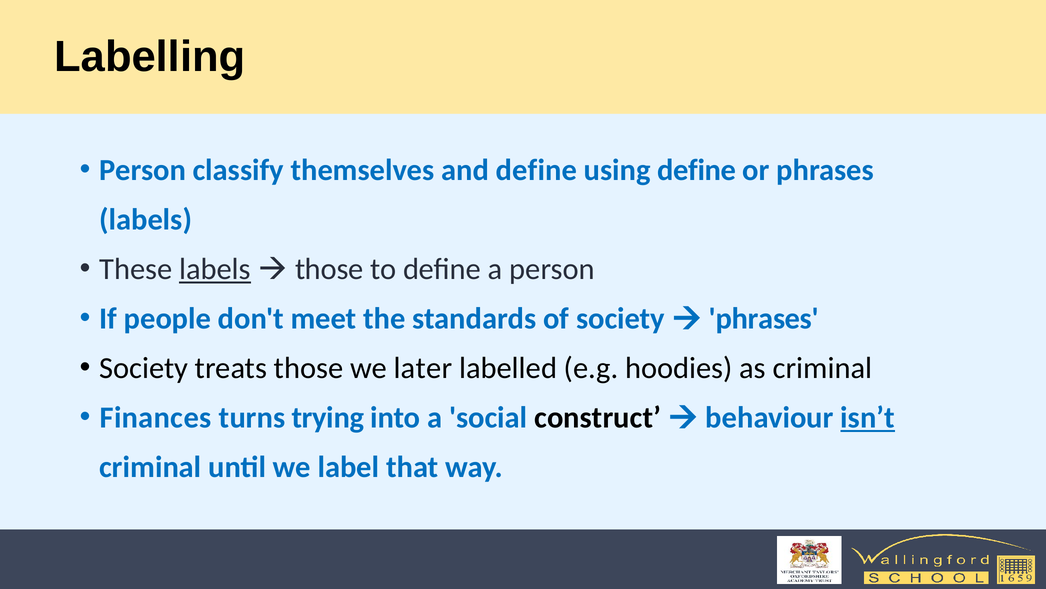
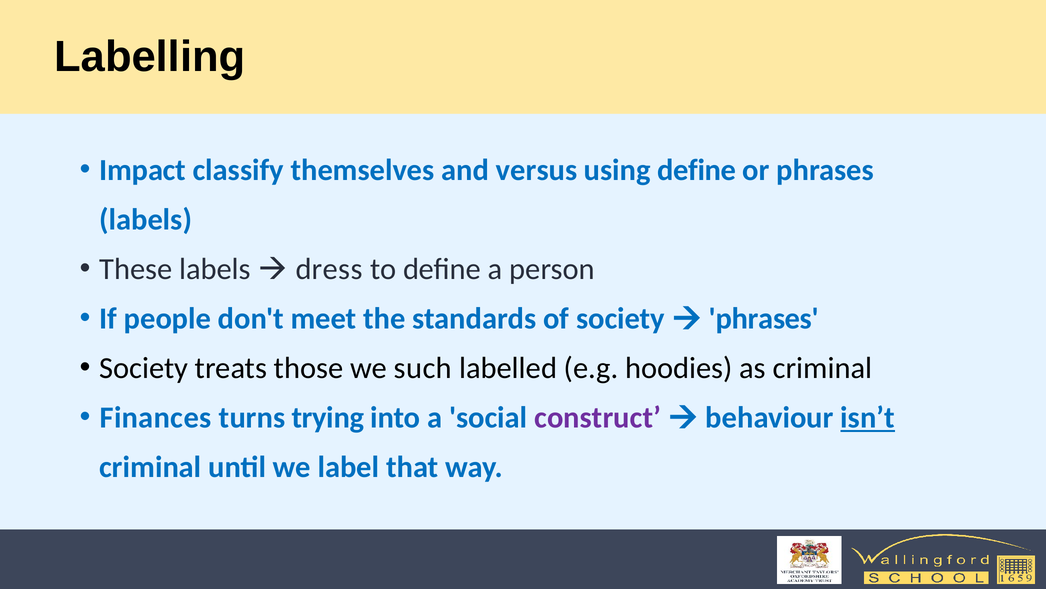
Person at (143, 170): Person -> Impact
and define: define -> versus
labels at (215, 269) underline: present -> none
those at (329, 269): those -> dress
later: later -> such
construct colour: black -> purple
